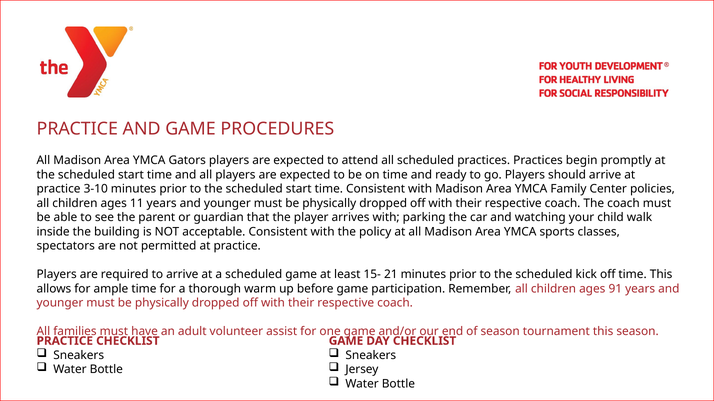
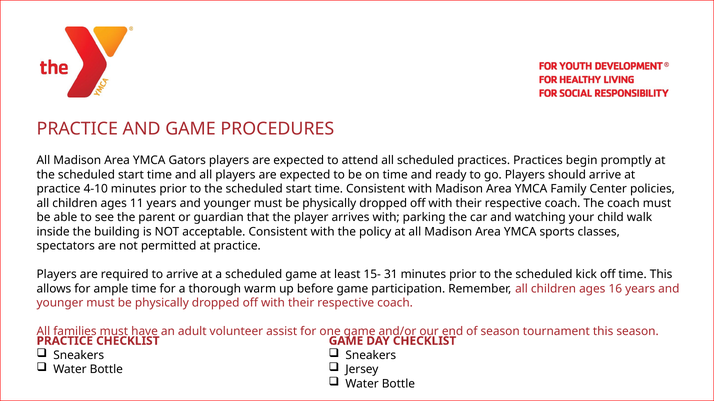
3-10: 3-10 -> 4-10
21: 21 -> 31
91: 91 -> 16
